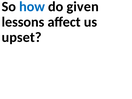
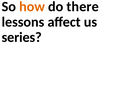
how colour: blue -> orange
given: given -> there
upset: upset -> series
